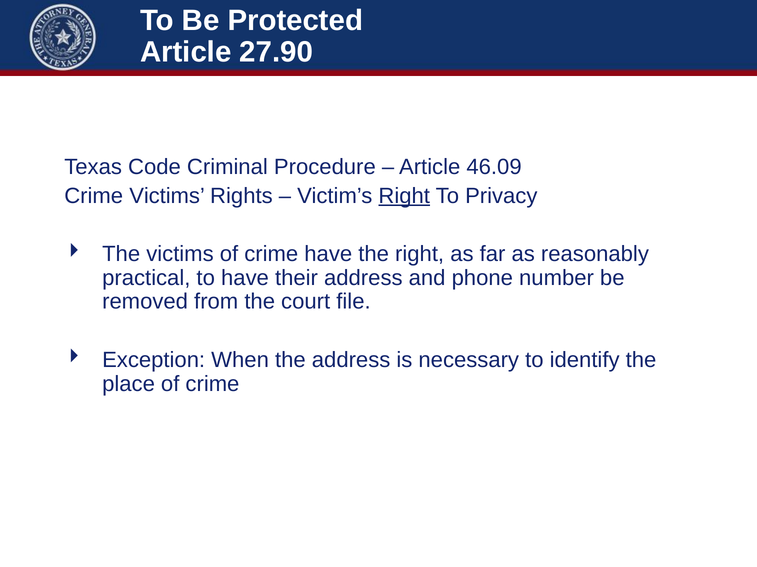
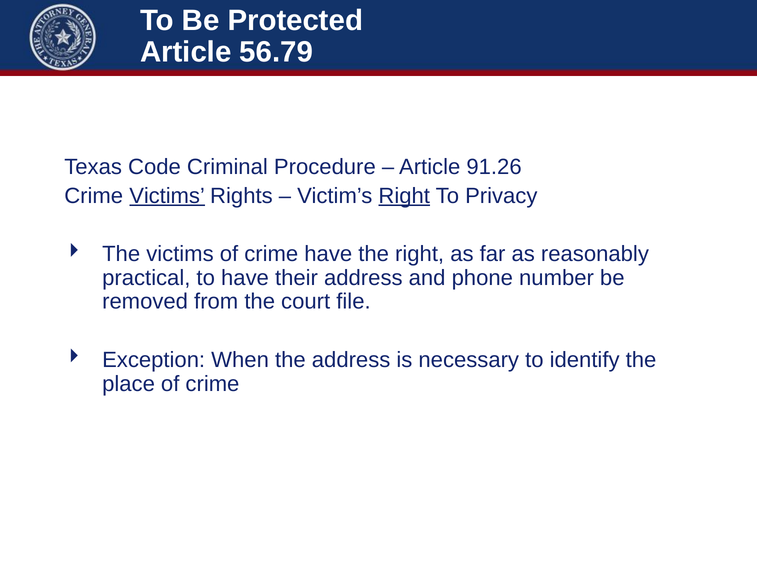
27.90: 27.90 -> 56.79
46.09: 46.09 -> 91.26
Victims at (167, 196) underline: none -> present
